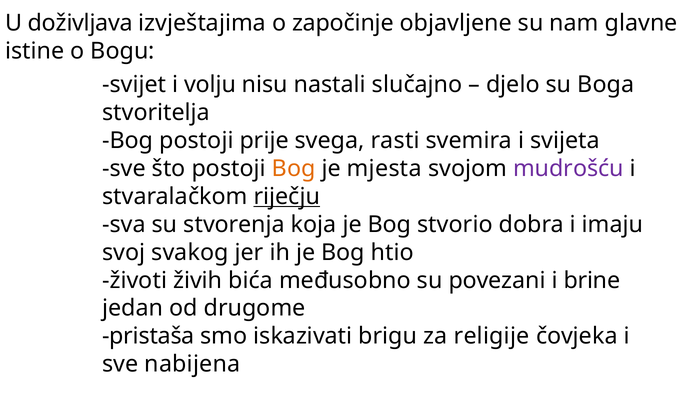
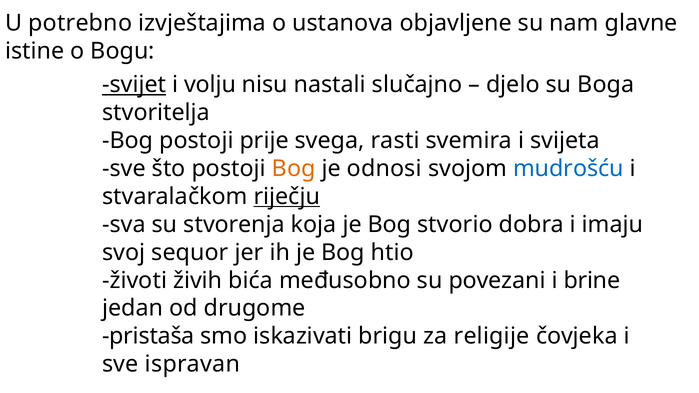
doživljava: doživljava -> potrebno
započinje: započinje -> ustanova
svijet underline: none -> present
mjesta: mjesta -> odnosi
mudrošću colour: purple -> blue
svakog: svakog -> sequor
nabijena: nabijena -> ispravan
